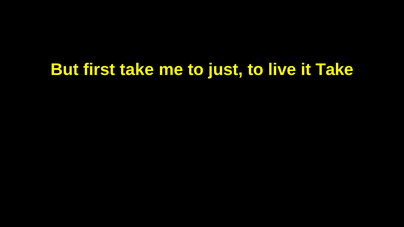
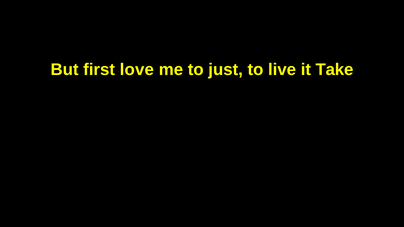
first take: take -> love
